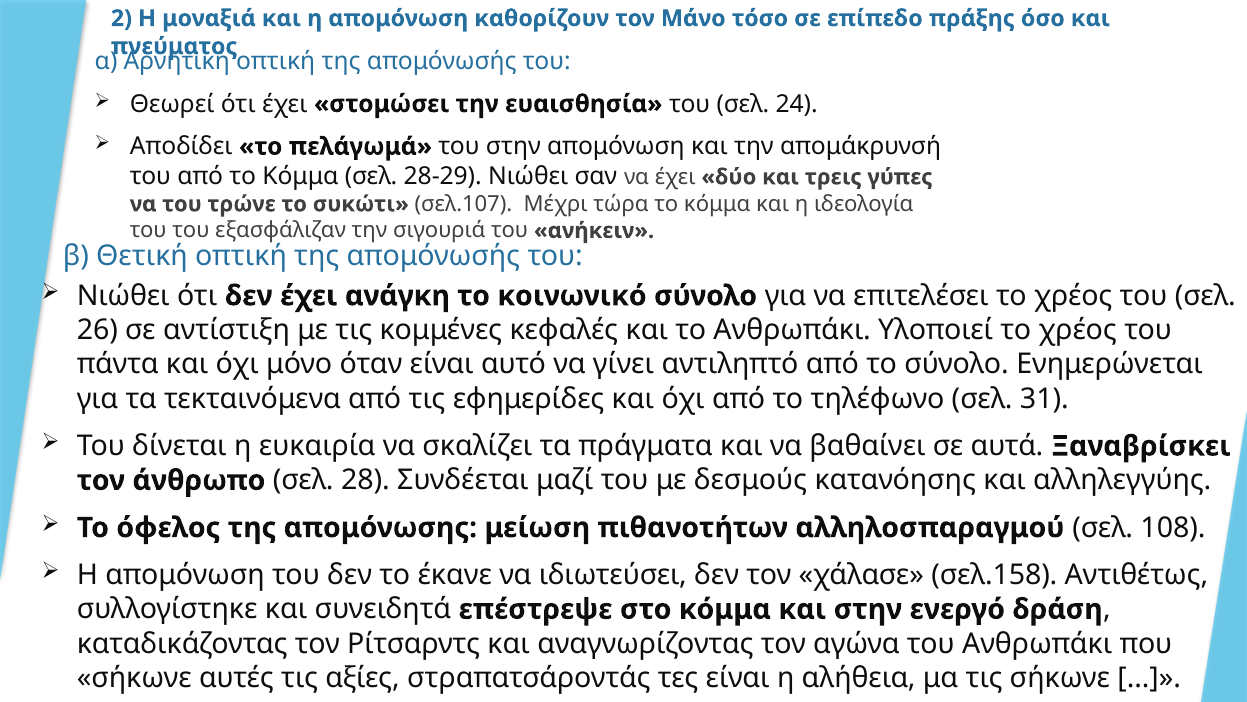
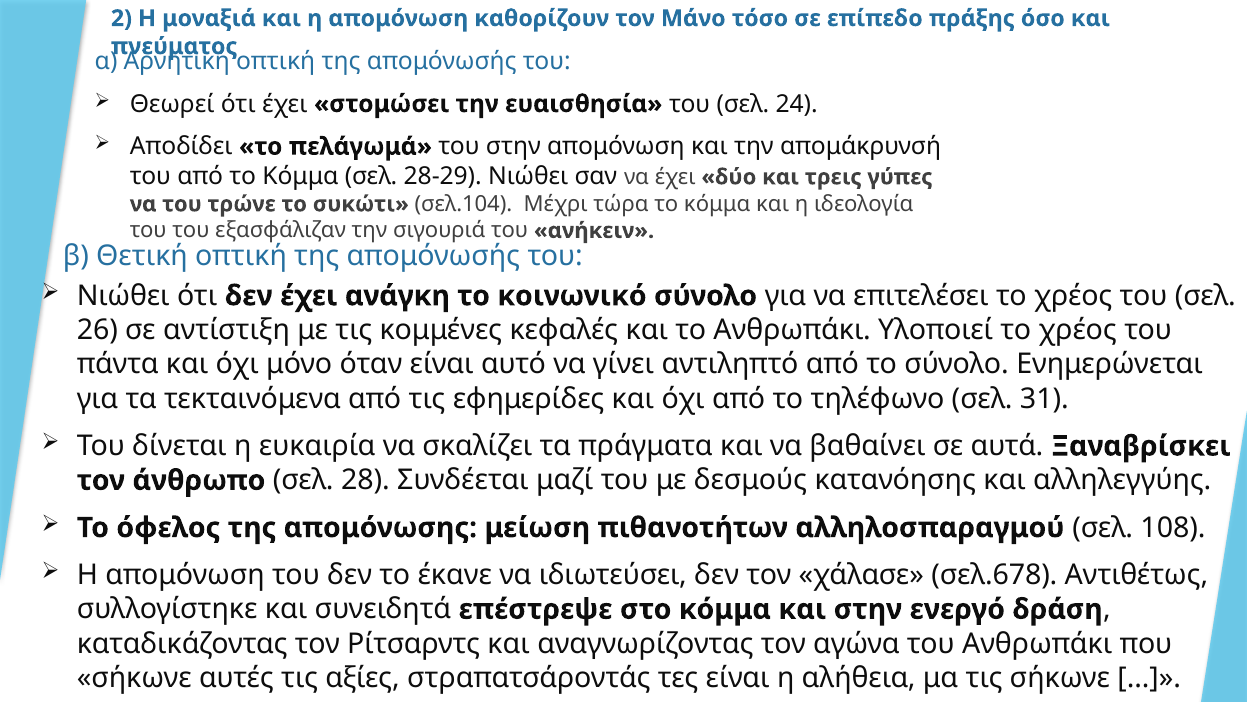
σελ.107: σελ.107 -> σελ.104
σελ.158: σελ.158 -> σελ.678
